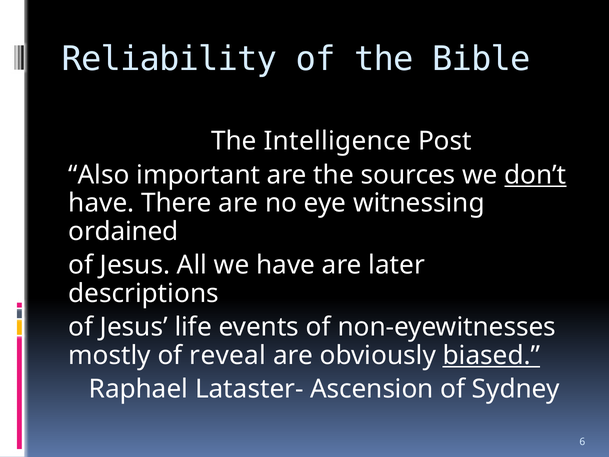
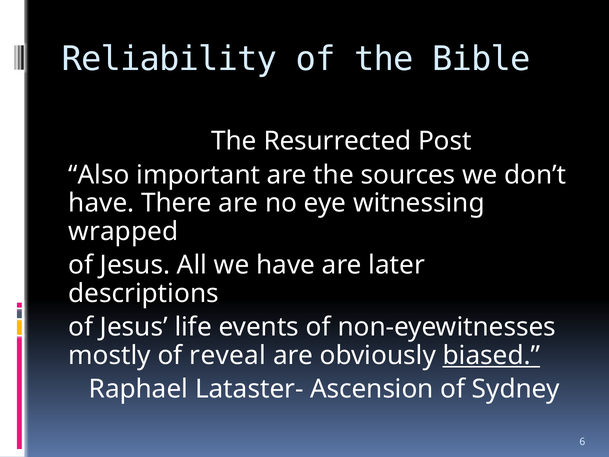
Intelligence: Intelligence -> Resurrected
don’t underline: present -> none
ordained: ordained -> wrapped
